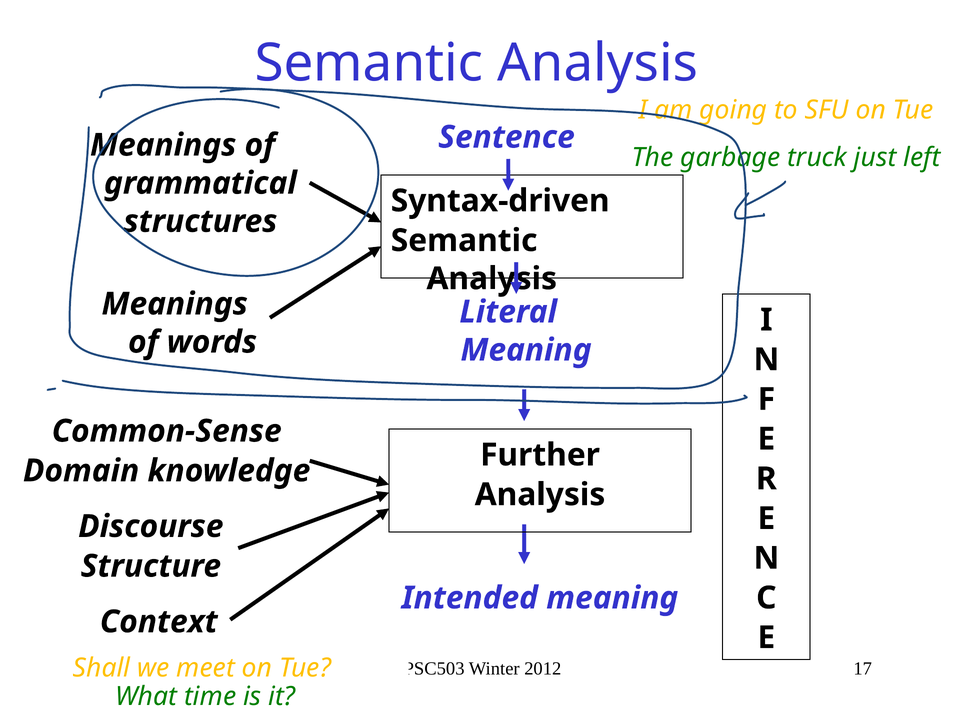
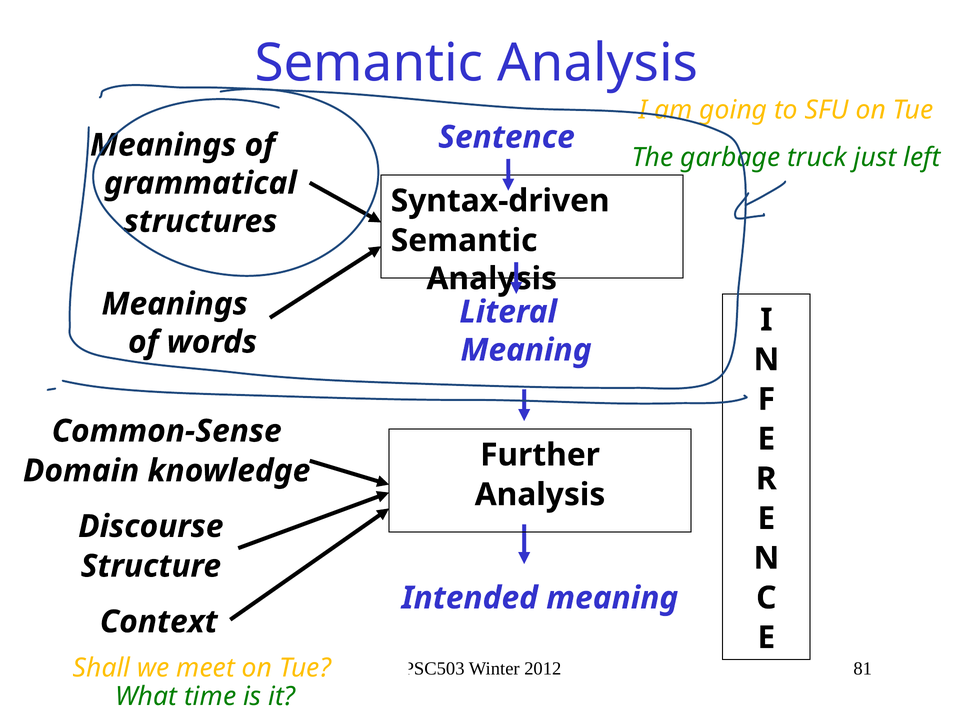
17: 17 -> 81
